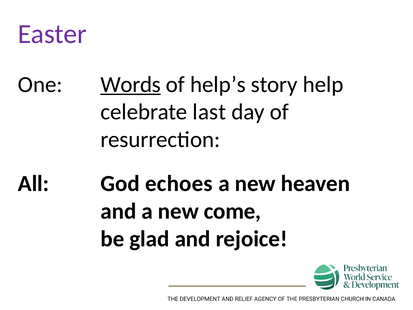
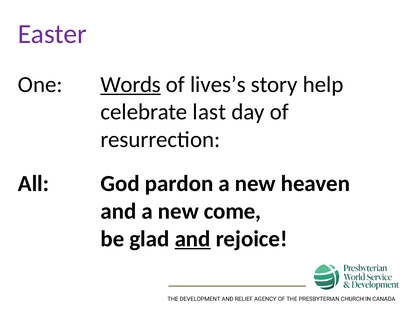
help’s: help’s -> lives’s
echoes: echoes -> pardon
and at (193, 239) underline: none -> present
